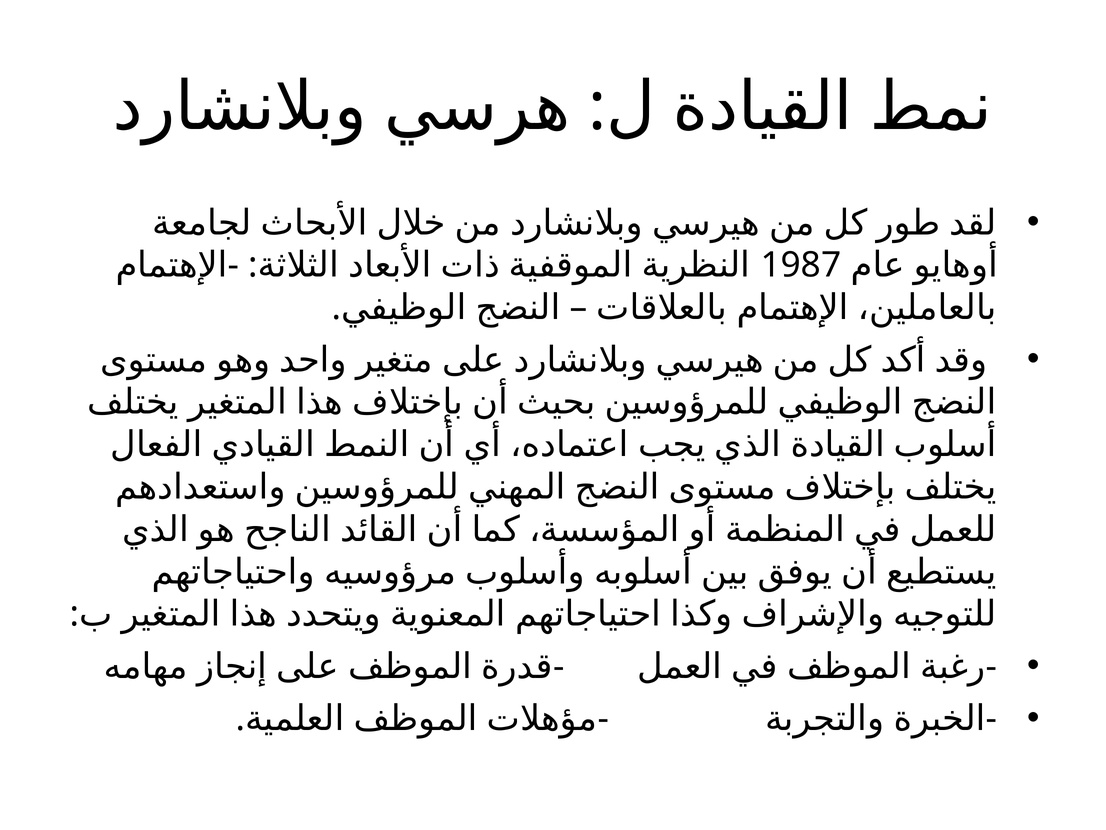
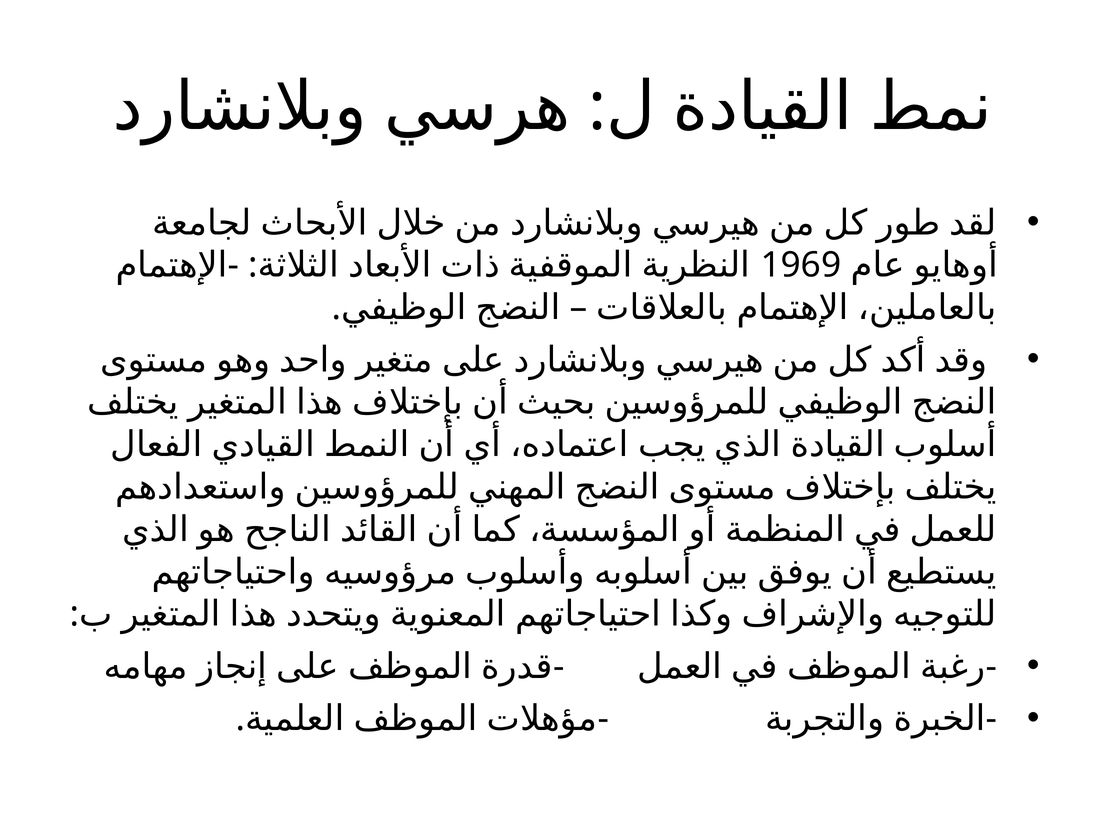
1987: 1987 -> 1969
